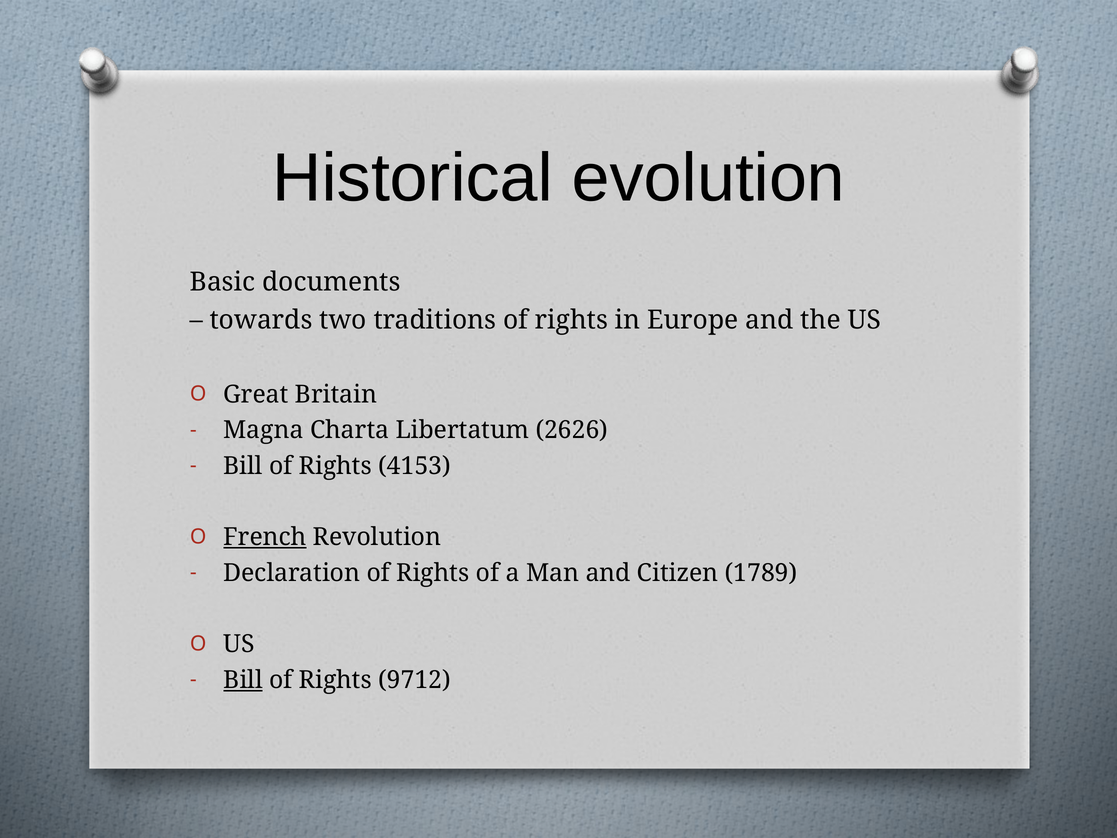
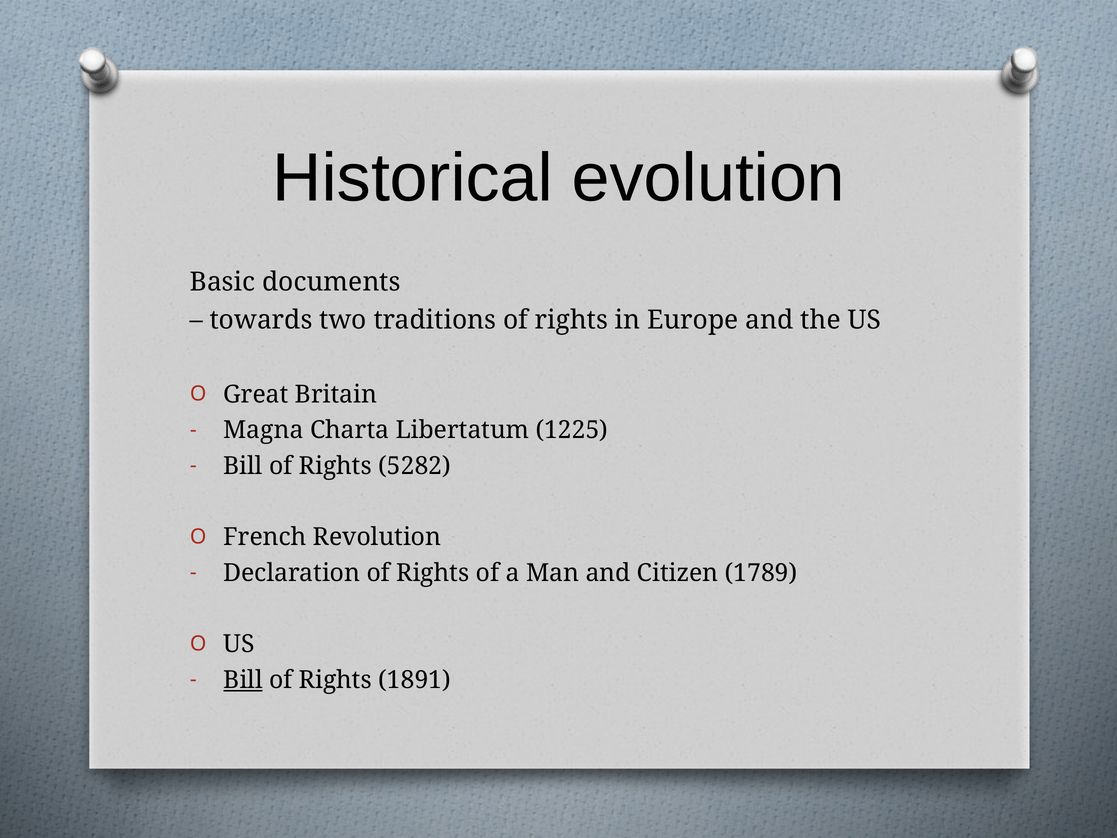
2626: 2626 -> 1225
4153: 4153 -> 5282
French underline: present -> none
9712: 9712 -> 1891
